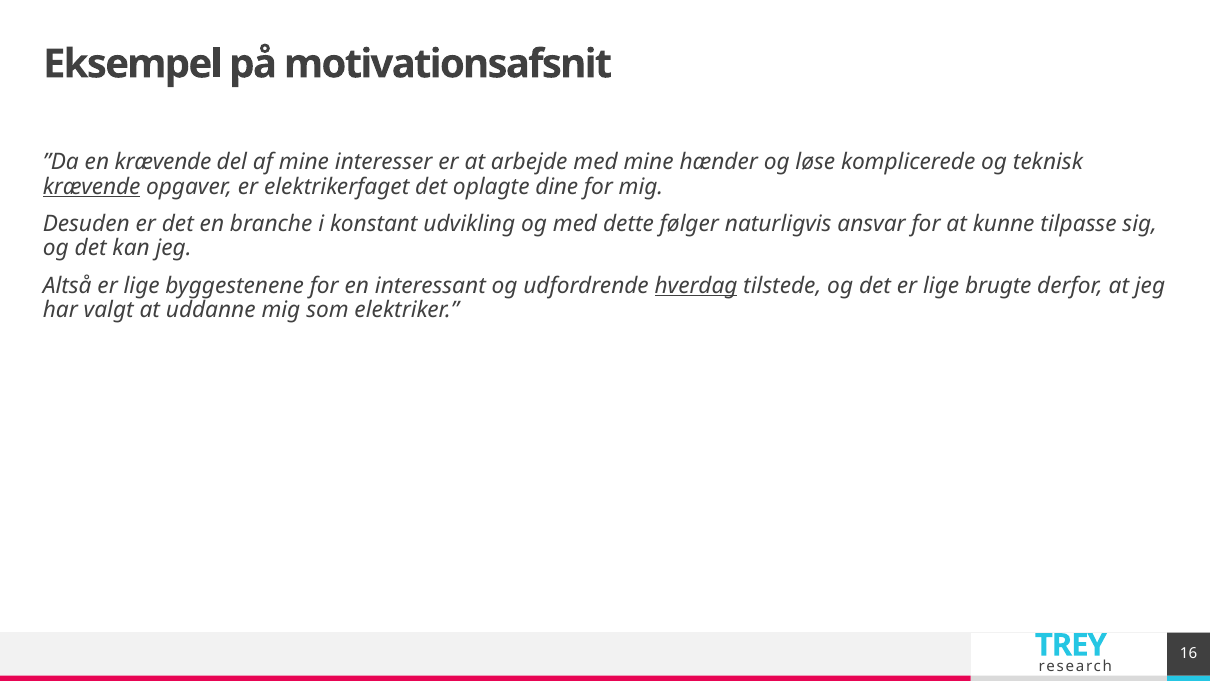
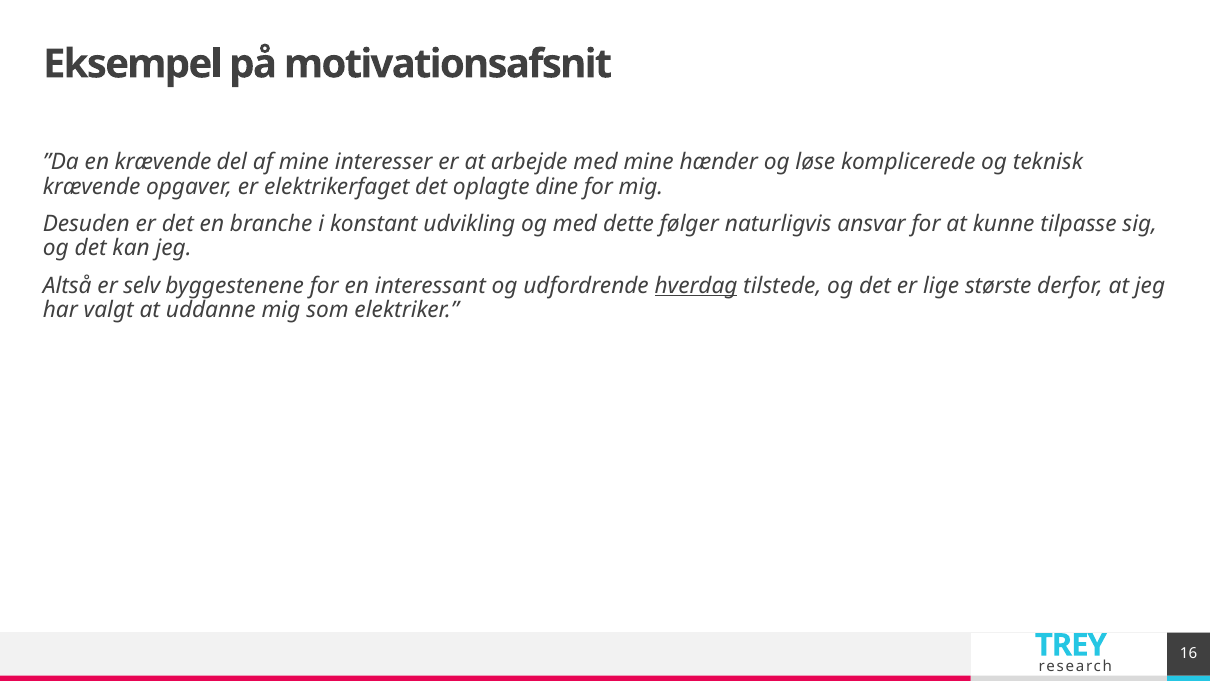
krævende at (92, 187) underline: present -> none
Altså er lige: lige -> selv
brugte: brugte -> største
